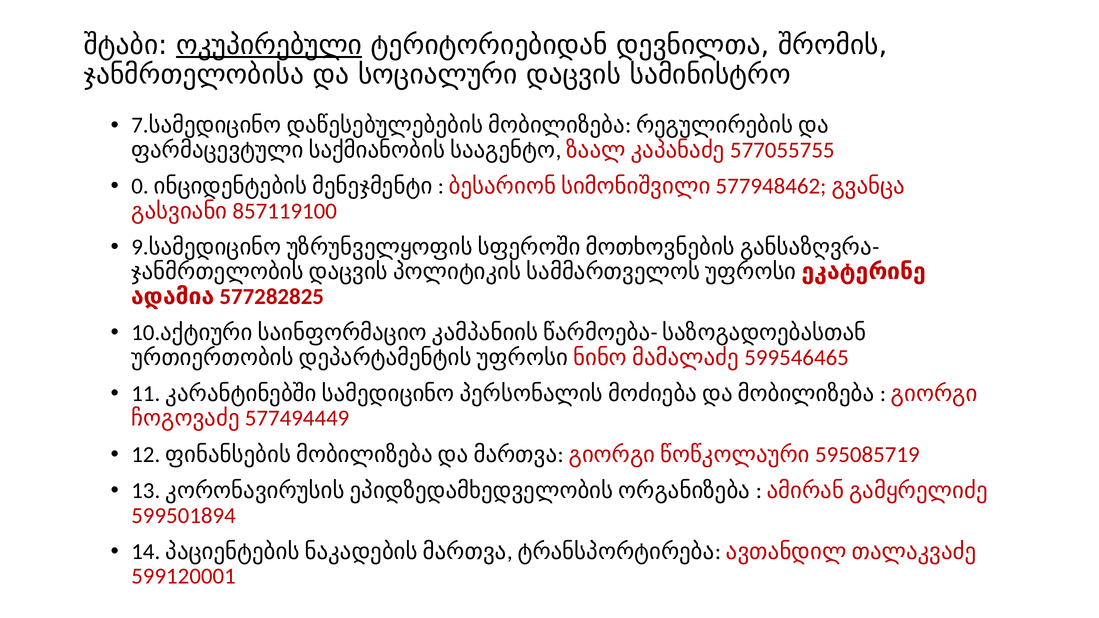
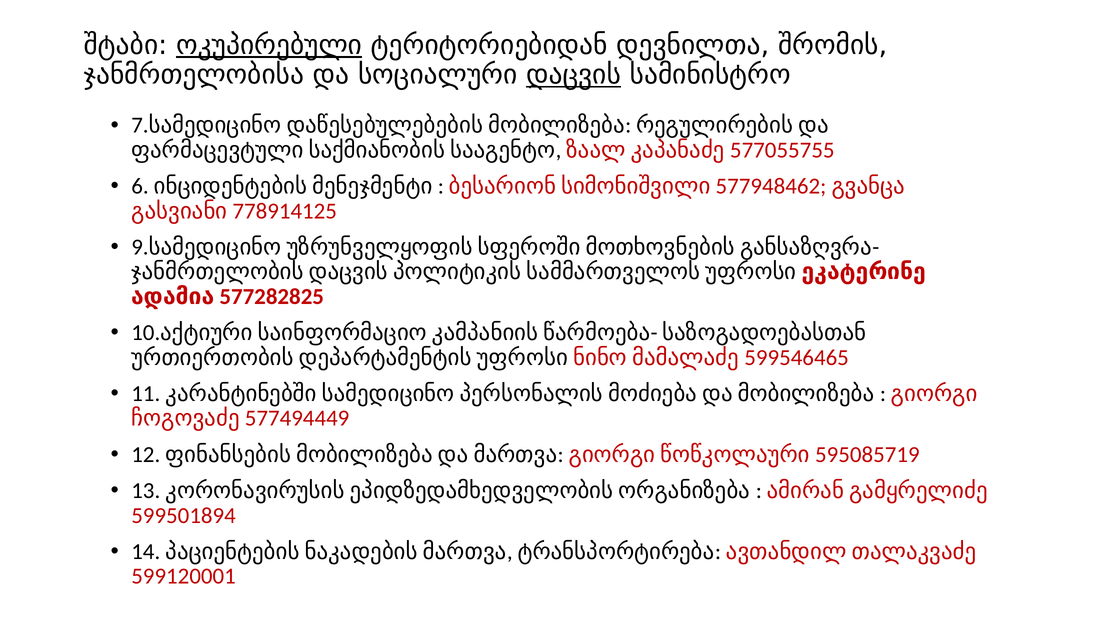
დაცვის underline: none -> present
0: 0 -> 6
857119100: 857119100 -> 778914125
